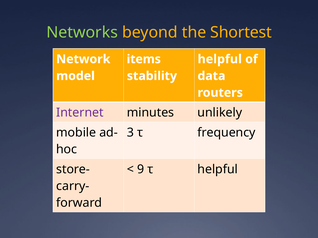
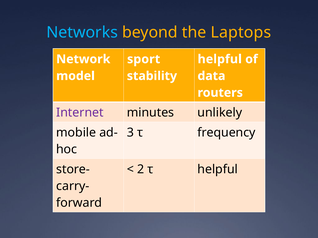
Networks colour: light green -> light blue
Shortest: Shortest -> Laptops
items: items -> sport
9: 9 -> 2
